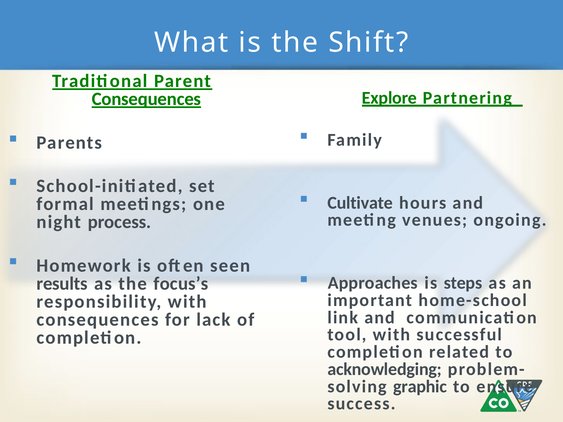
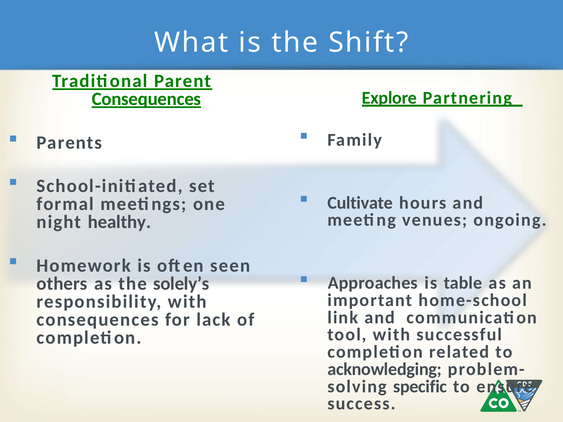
process: process -> healthy
steps: steps -> table
results: results -> others
focus’s: focus’s -> solely’s
graphic: graphic -> specific
